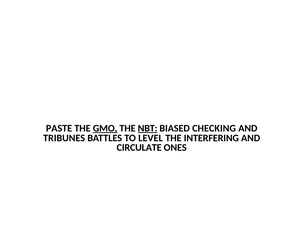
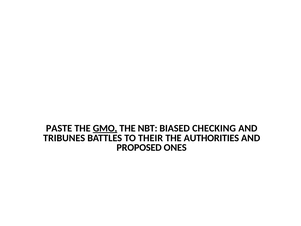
NBT underline: present -> none
LEVEL: LEVEL -> THEIR
INTERFERING: INTERFERING -> AUTHORITIES
CIRCULATE: CIRCULATE -> PROPOSED
